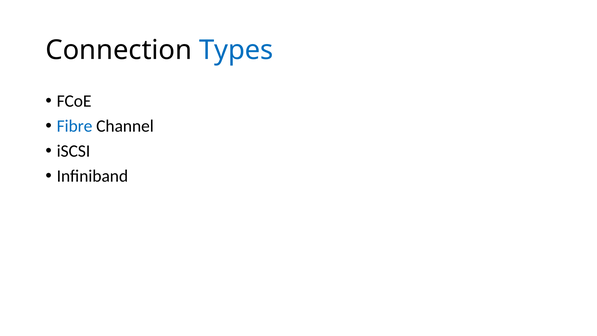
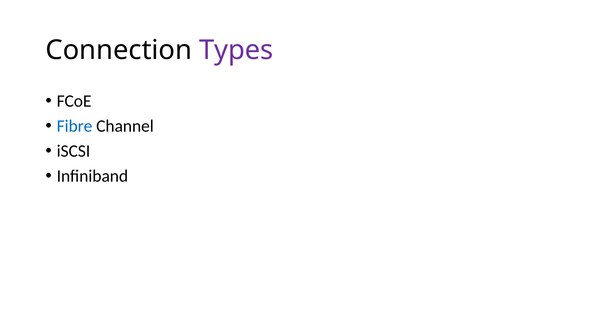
Types colour: blue -> purple
